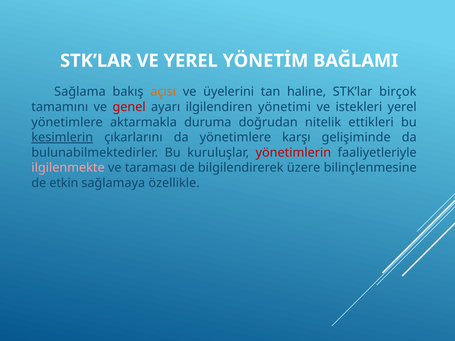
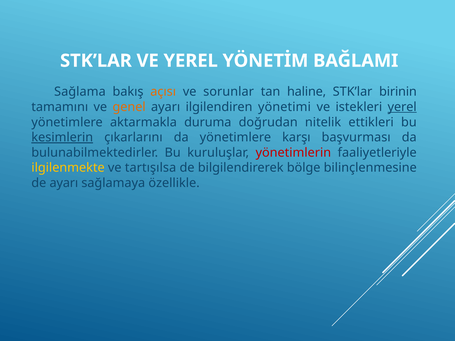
üyelerini: üyelerini -> sorunlar
birçok: birçok -> birinin
genel colour: red -> orange
yerel at (402, 107) underline: none -> present
gelişiminde: gelişiminde -> başvurması
ilgilenmekte colour: pink -> yellow
taraması: taraması -> tartışılsa
üzere: üzere -> bölge
de etkin: etkin -> ayarı
